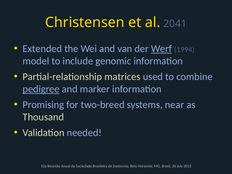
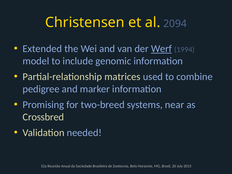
2041: 2041 -> 2094
pedigree underline: present -> none
Thousand: Thousand -> Crossbred
